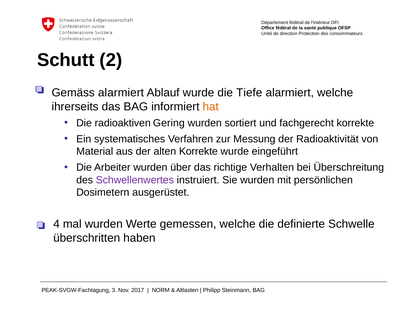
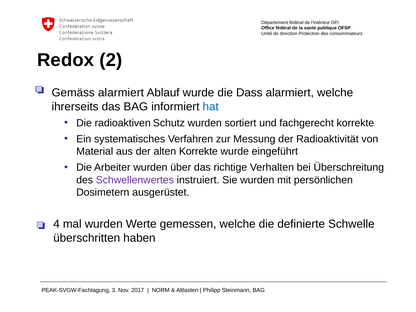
Schutt: Schutt -> Redox
Tiefe: Tiefe -> Dass
hat colour: orange -> blue
Gering: Gering -> Schutz
